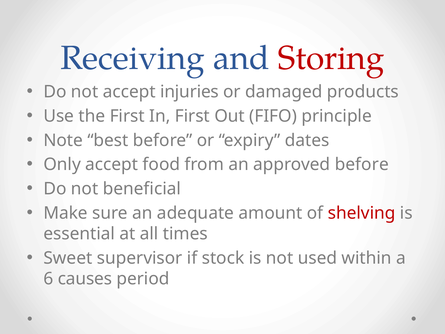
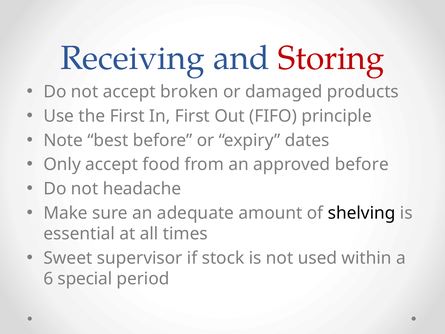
injuries: injuries -> broken
beneficial: beneficial -> headache
shelving colour: red -> black
causes: causes -> special
